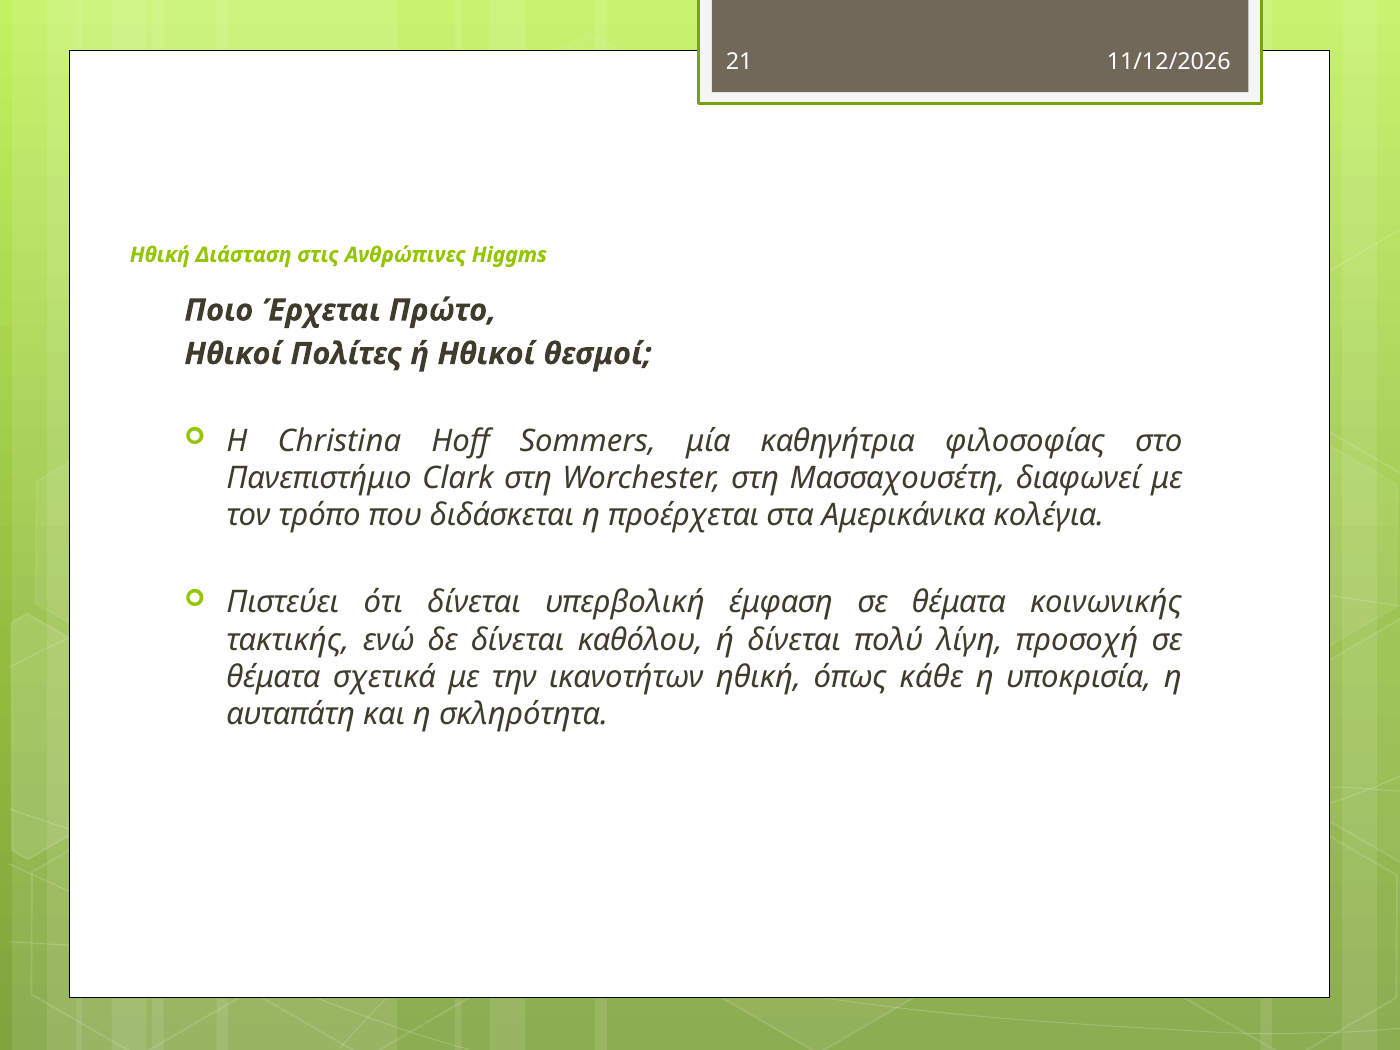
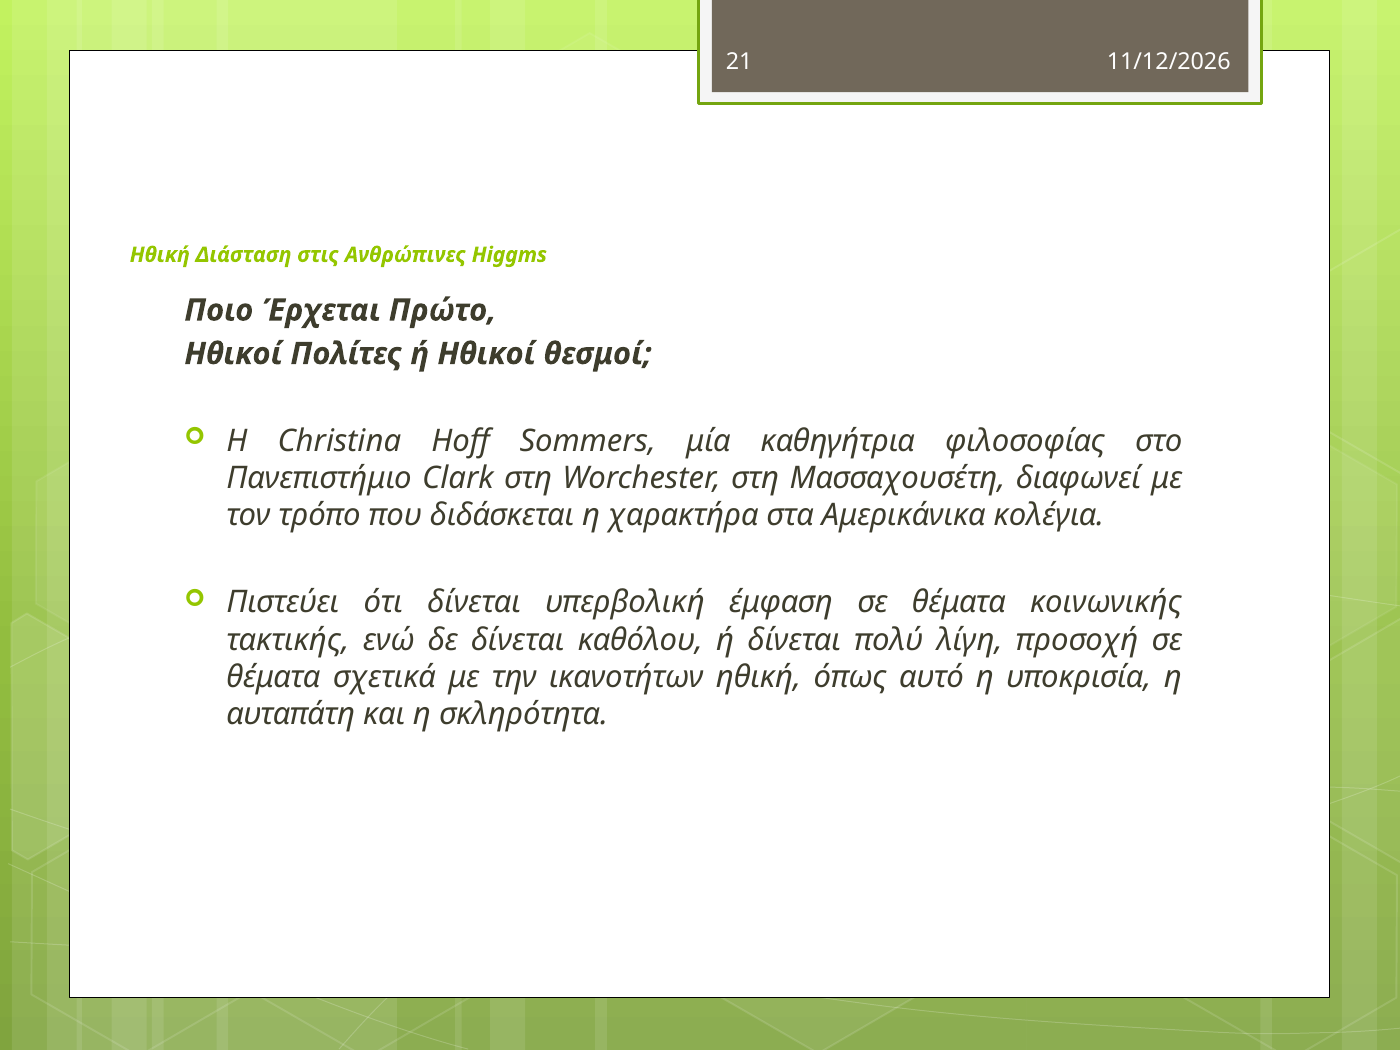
προέρχεται: προέρχεται -> χαρακτήρα
κάθε: κάθε -> αυτό
